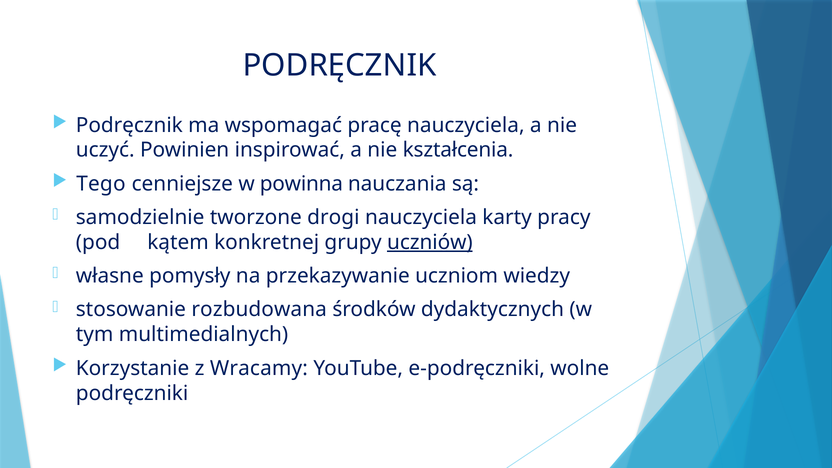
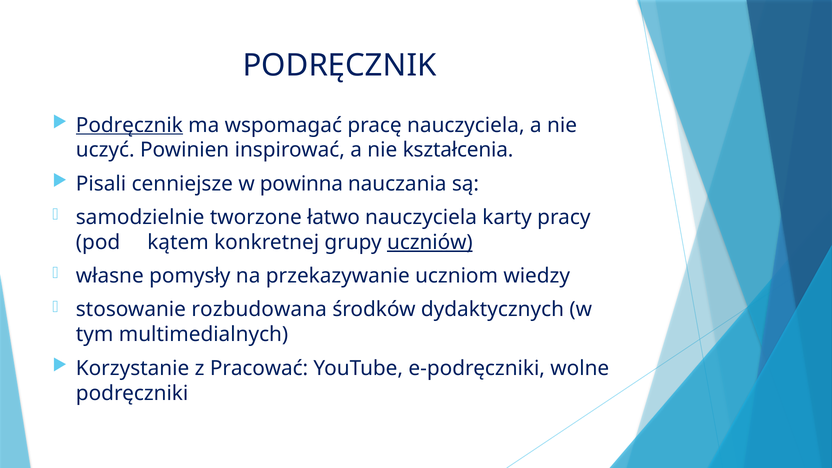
Podręcznik at (129, 125) underline: none -> present
Tego: Tego -> Pisali
drogi: drogi -> łatwo
Wracamy: Wracamy -> Pracować
